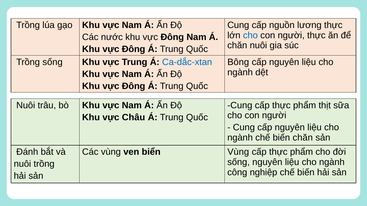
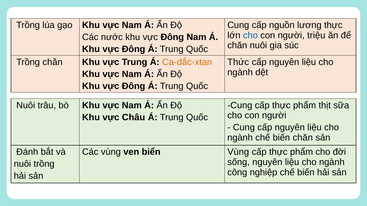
người thực: thực -> triệu
Trồng sống: sống -> chăn
Ca-dắc-xtan colour: blue -> orange
Bông: Bông -> Thức
